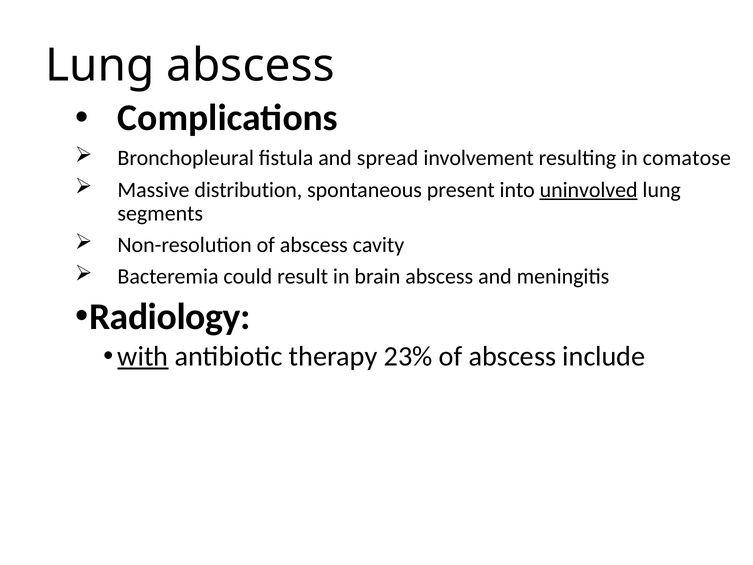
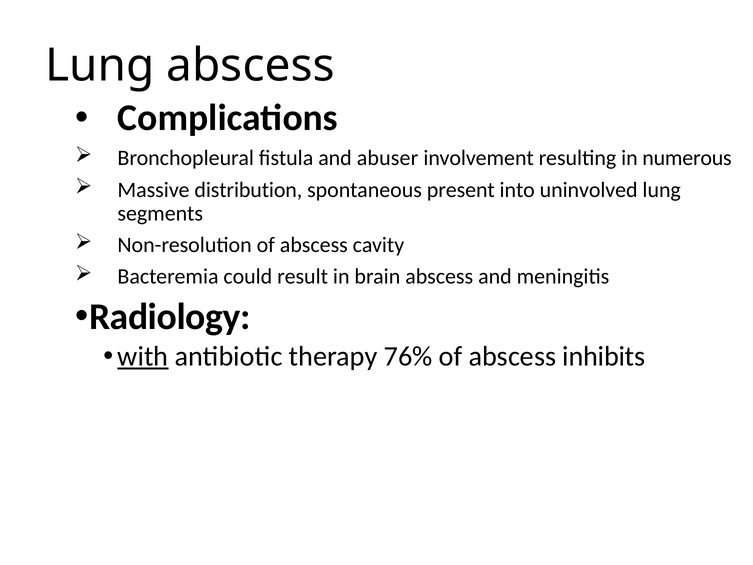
spread: spread -> abuser
comatose: comatose -> numerous
uninvolved underline: present -> none
23%: 23% -> 76%
include: include -> inhibits
